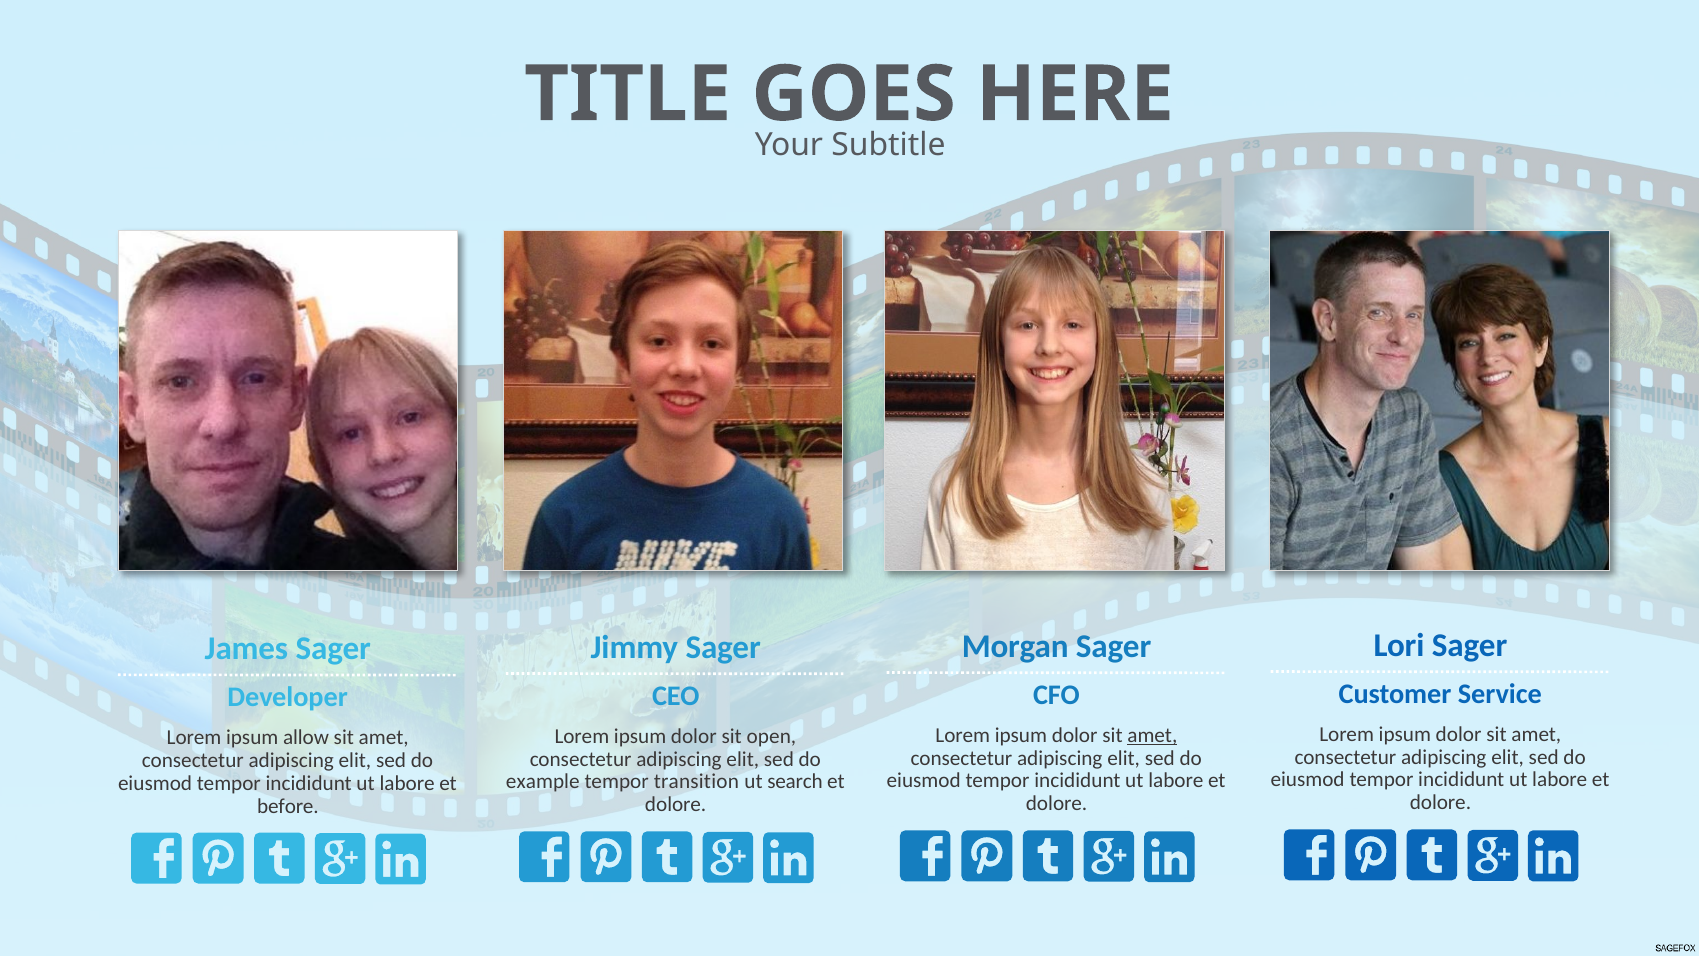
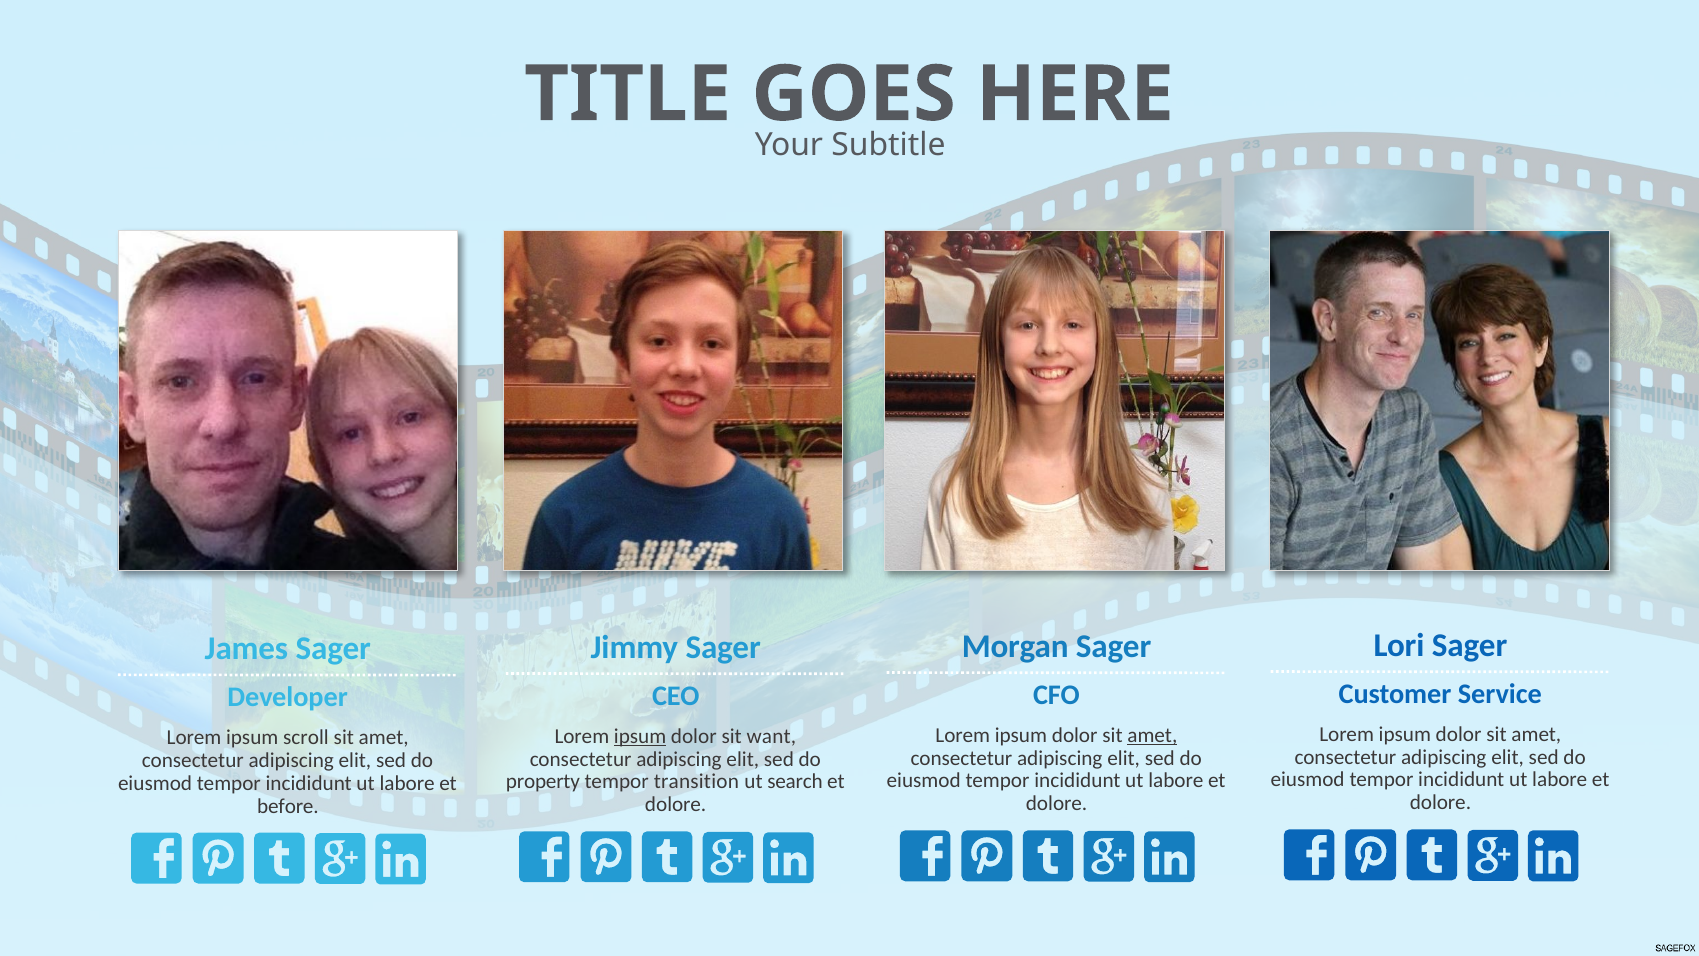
ipsum at (640, 736) underline: none -> present
open: open -> want
allow: allow -> scroll
example: example -> property
